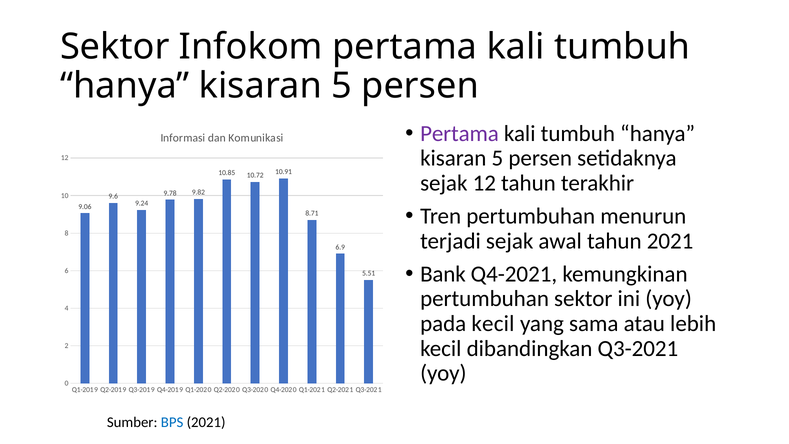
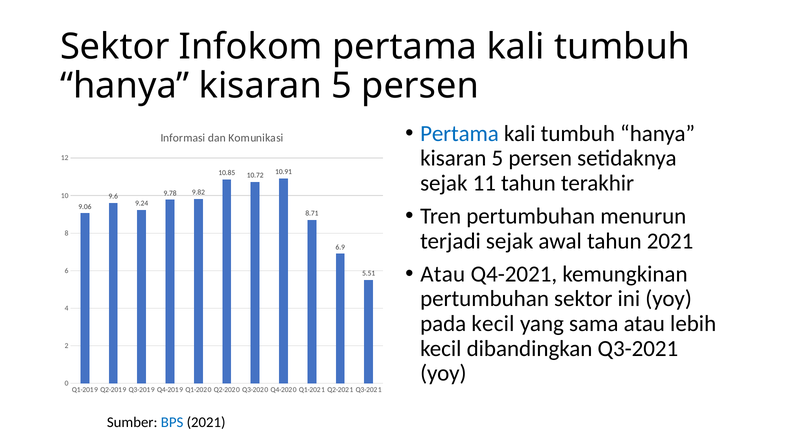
Pertama at (459, 133) colour: purple -> blue
sejak 12: 12 -> 11
Bank at (443, 274): Bank -> Atau
